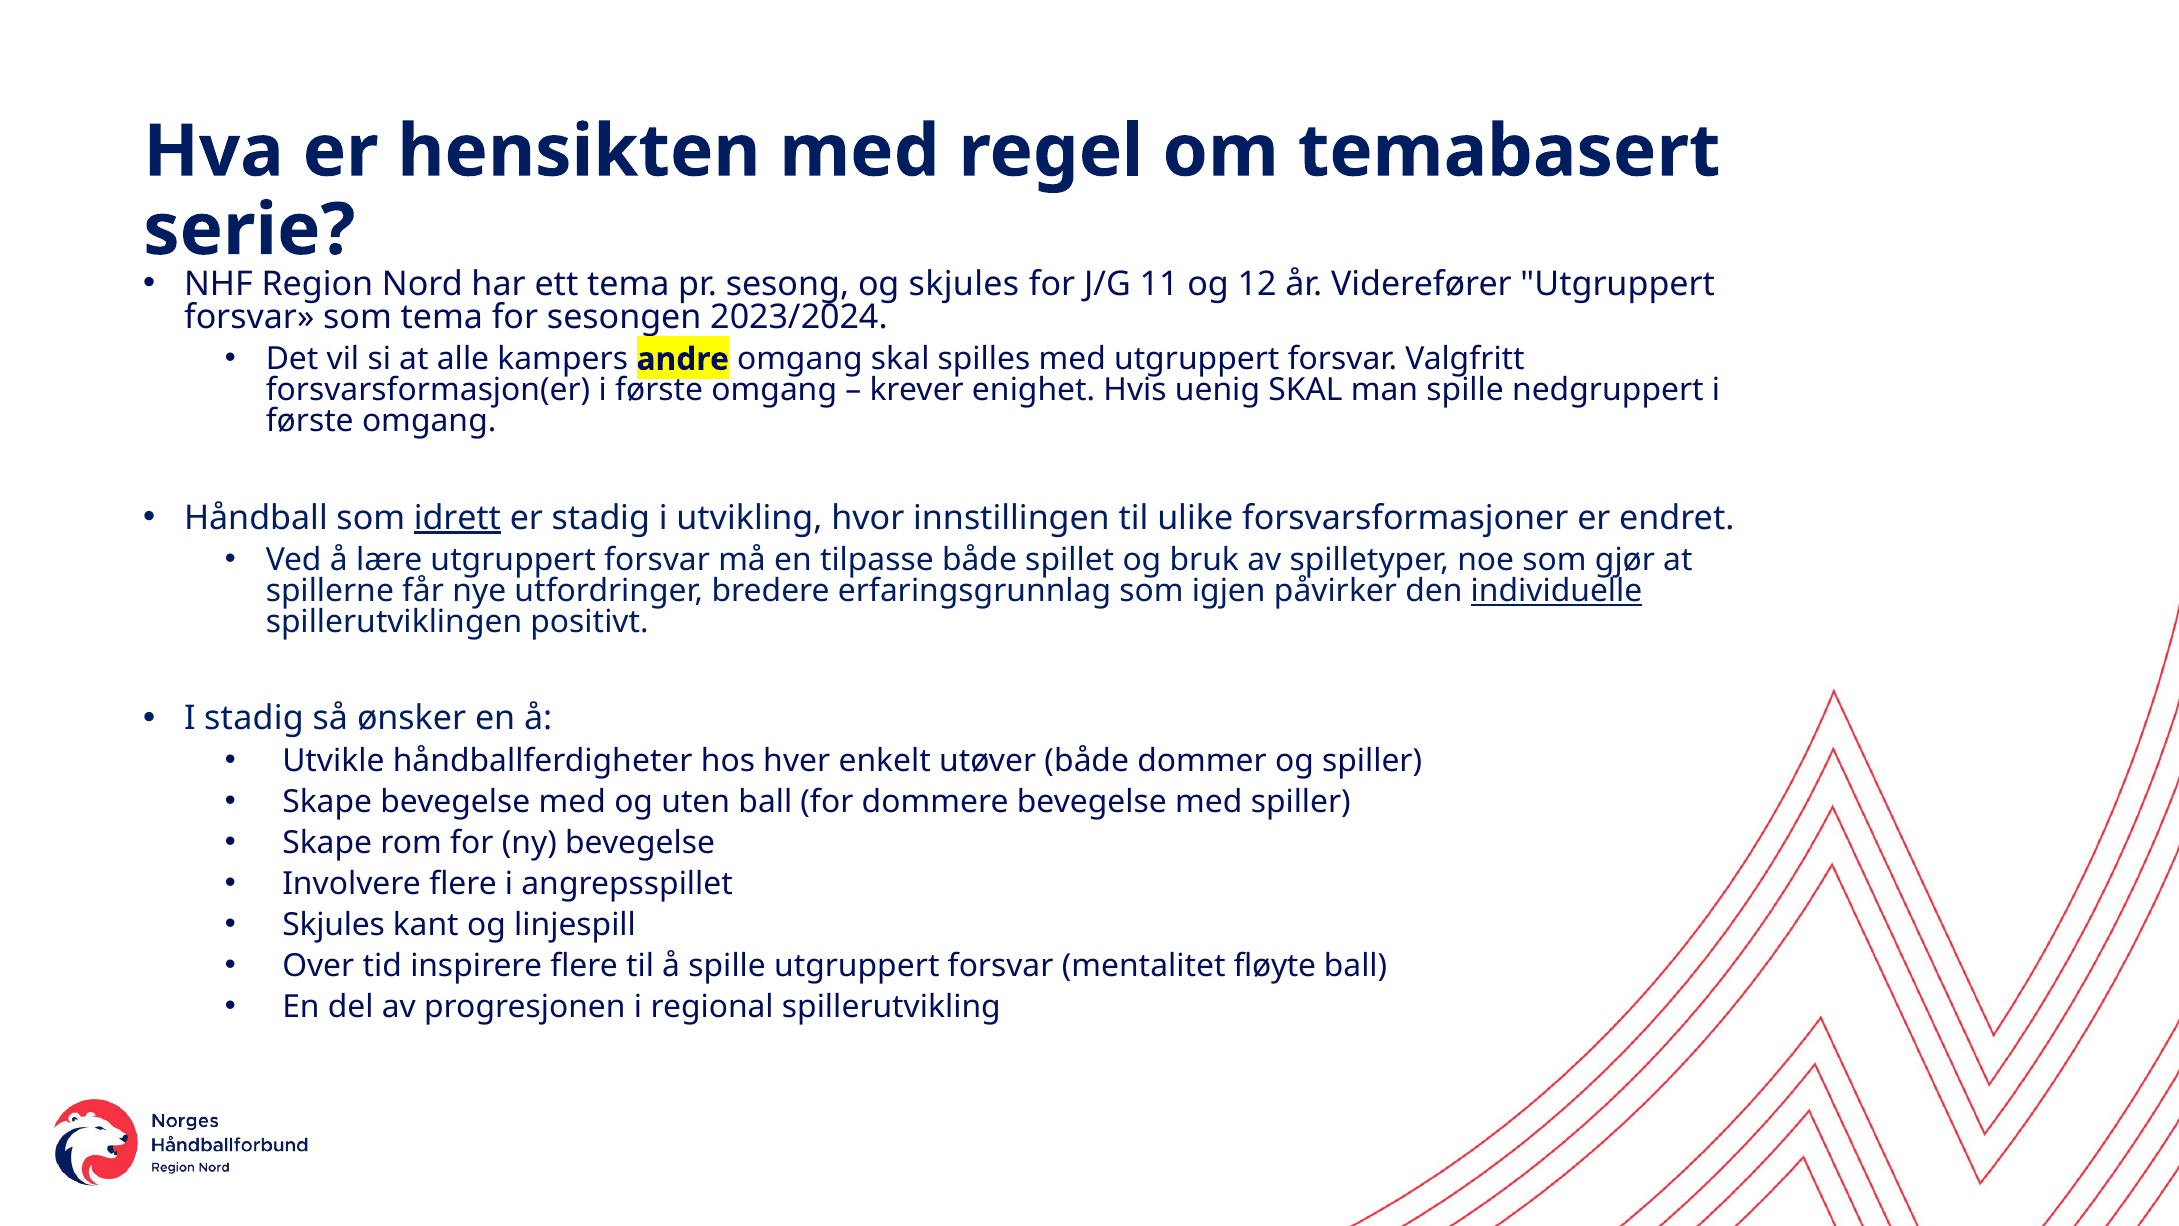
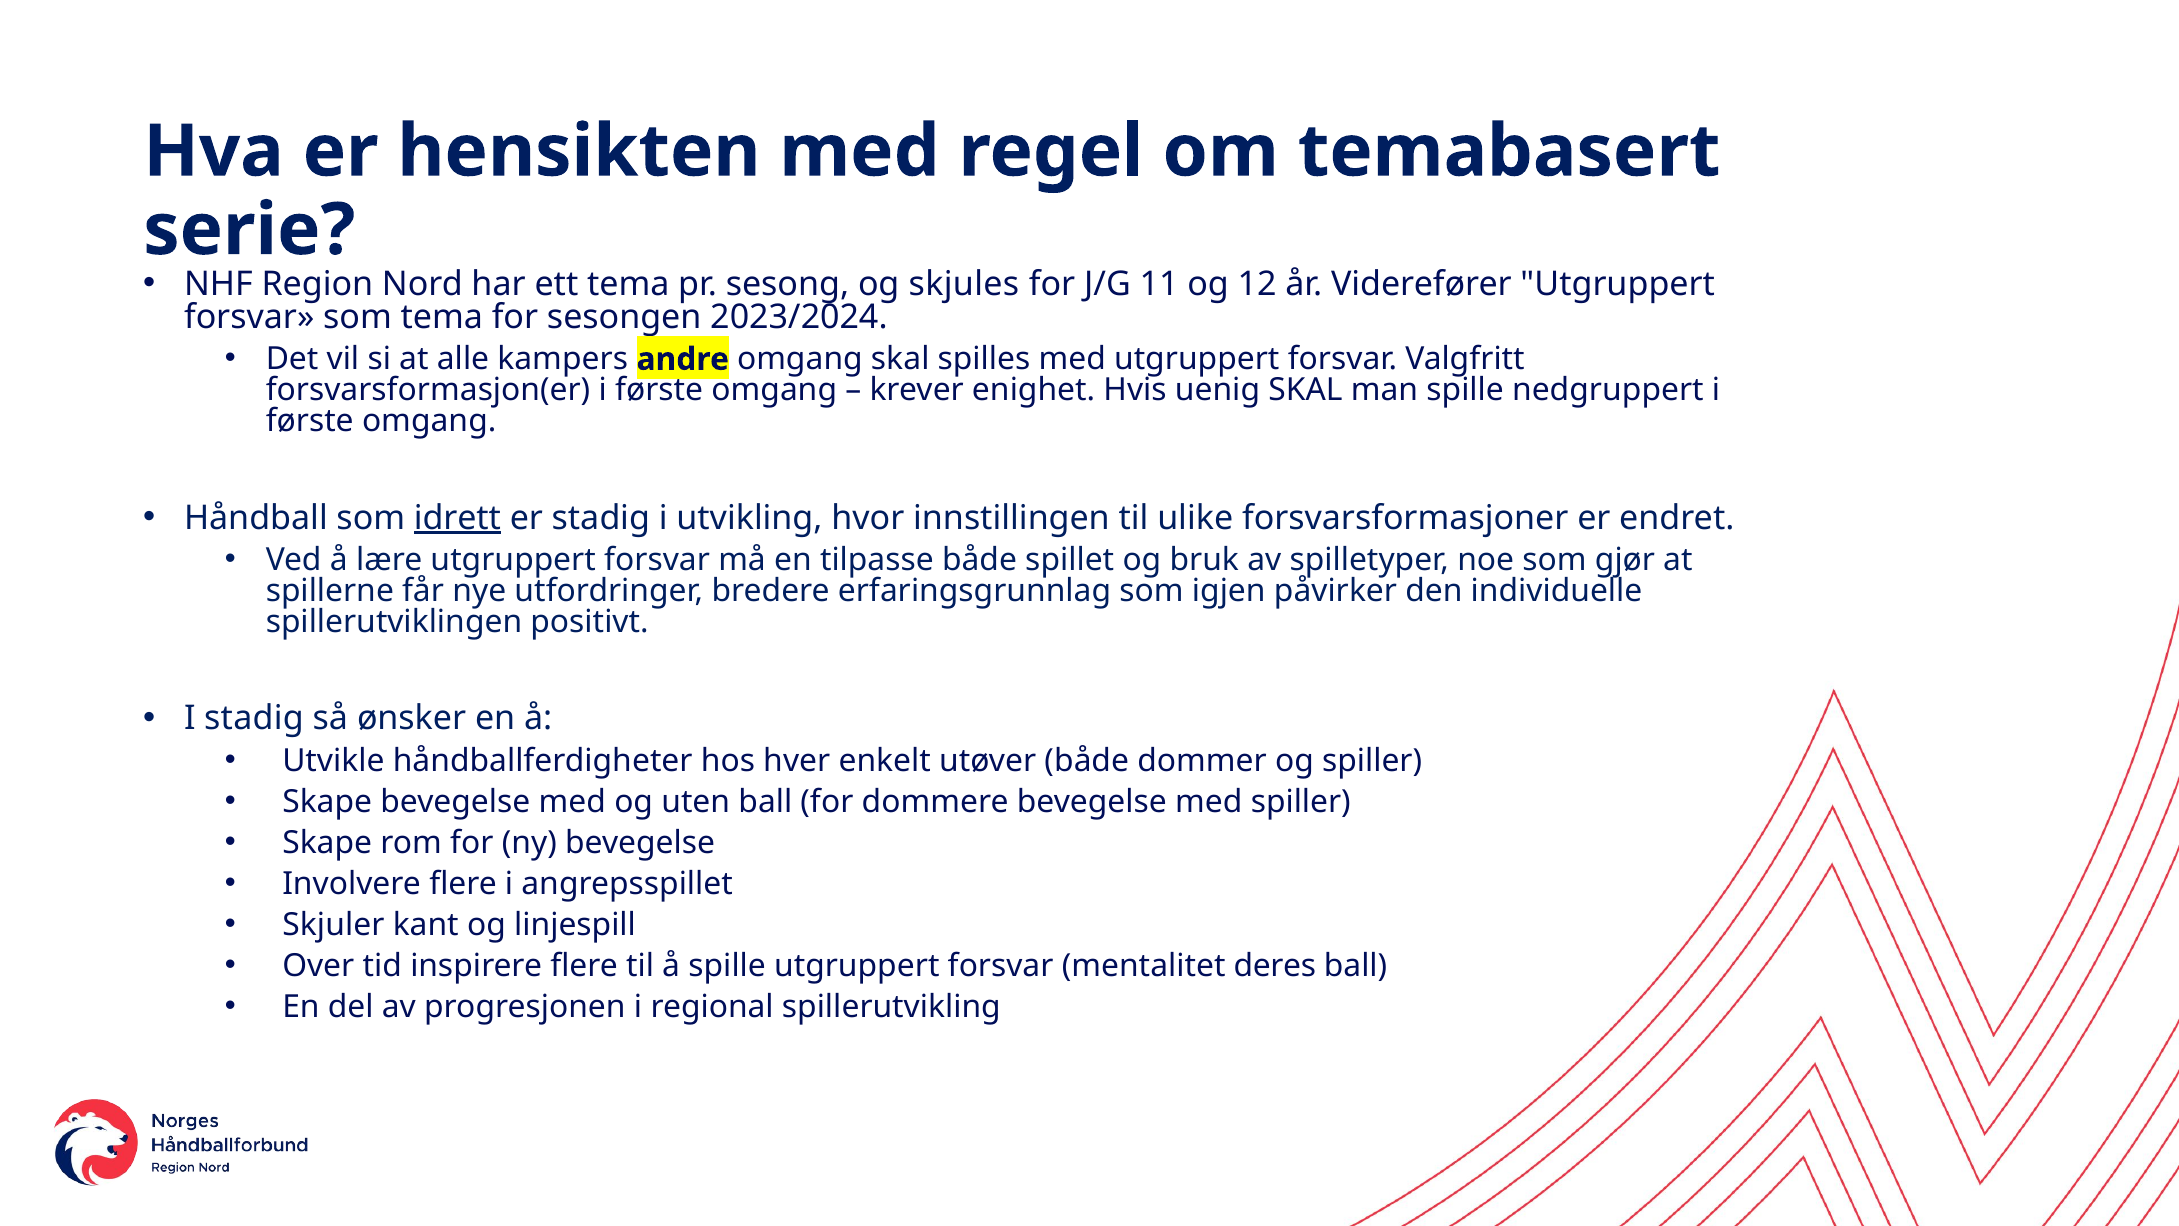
individuelle underline: present -> none
Skjules at (334, 925): Skjules -> Skjuler
fløyte: fløyte -> deres
